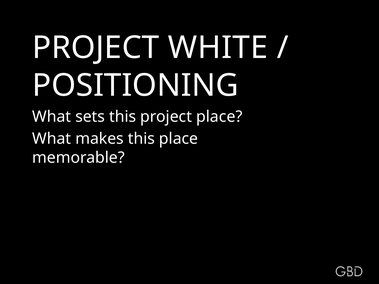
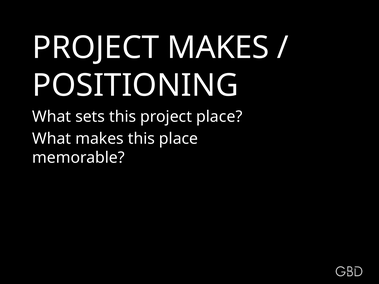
PROJECT WHITE: WHITE -> MAKES
